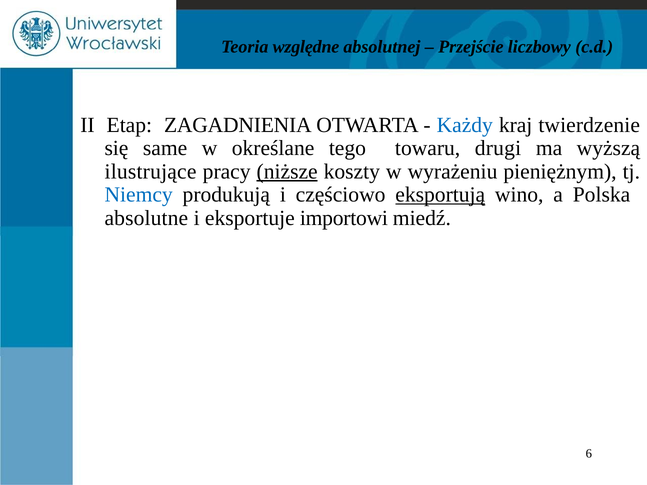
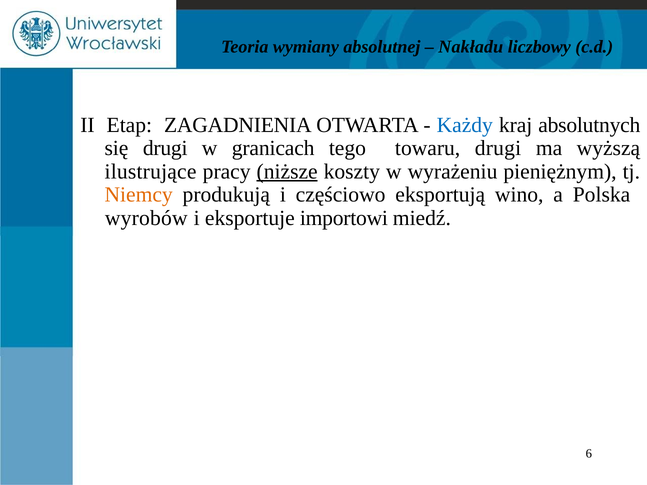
względne: względne -> wymiany
Przejście: Przejście -> Nakładu
twierdzenie: twierdzenie -> absolutnych
się same: same -> drugi
określane: określane -> granicach
Niemcy colour: blue -> orange
eksportują underline: present -> none
absolutne: absolutne -> wyrobów
